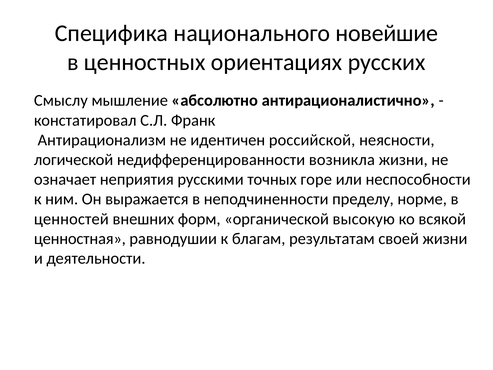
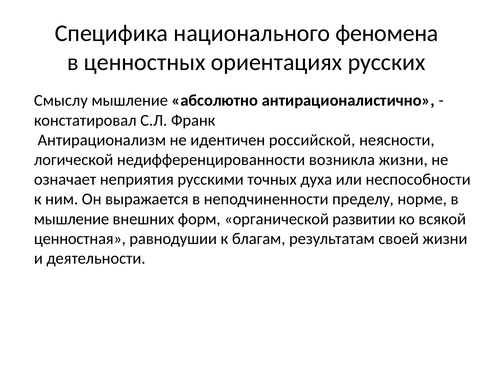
новейшие: новейшие -> феномена
горе: горе -> духа
ценностей at (71, 219): ценностей -> мышление
высокую: высокую -> развитии
